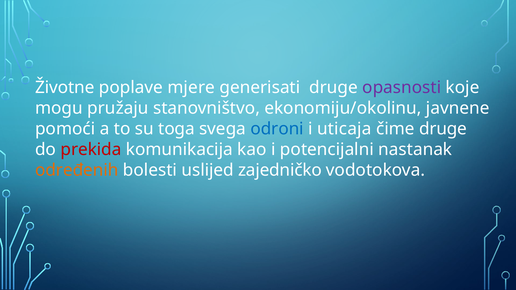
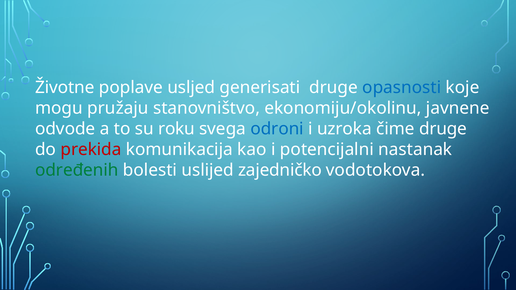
mjere: mjere -> usljed
opasnosti colour: purple -> blue
pomoći: pomoći -> odvode
toga: toga -> roku
uticaja: uticaja -> uzroka
određenih colour: orange -> green
